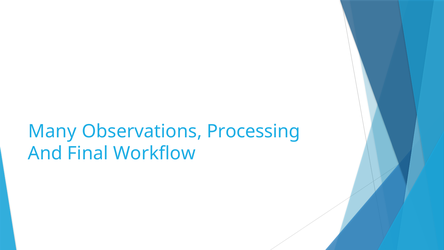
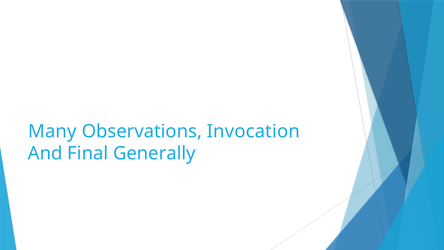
Processing: Processing -> Invocation
Workflow: Workflow -> Generally
